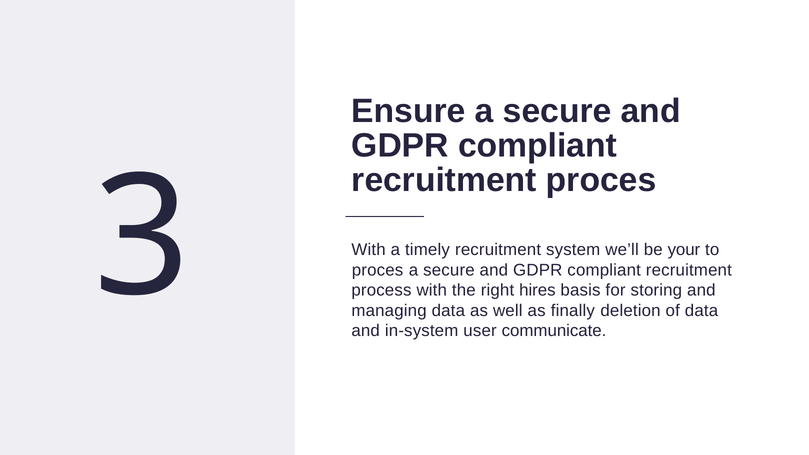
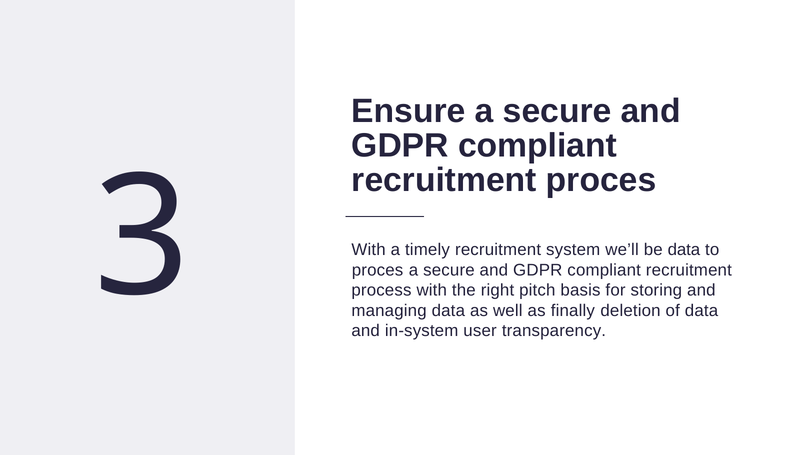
be your: your -> data
hires: hires -> pitch
communicate: communicate -> transparency
